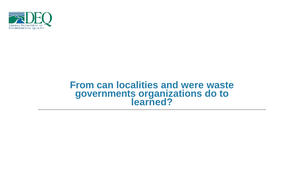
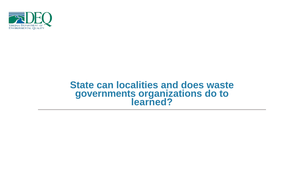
From: From -> State
were: were -> does
